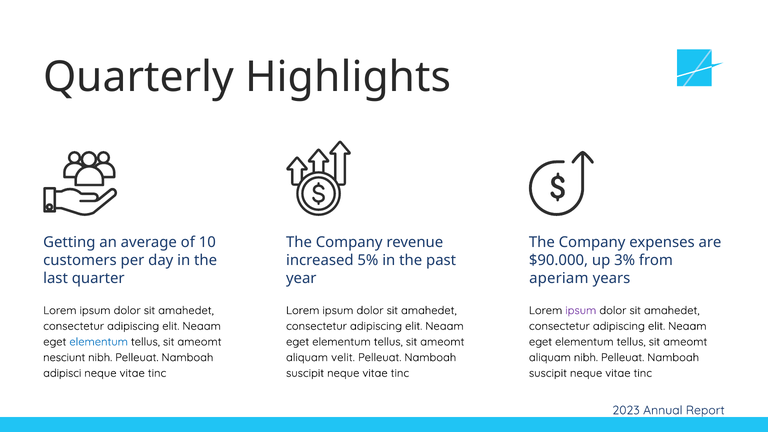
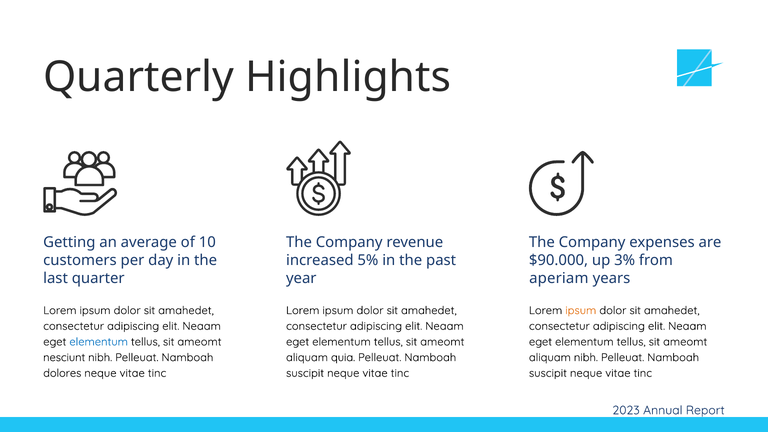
ipsum at (581, 310) colour: purple -> orange
velit: velit -> quia
adipisci: adipisci -> dolores
